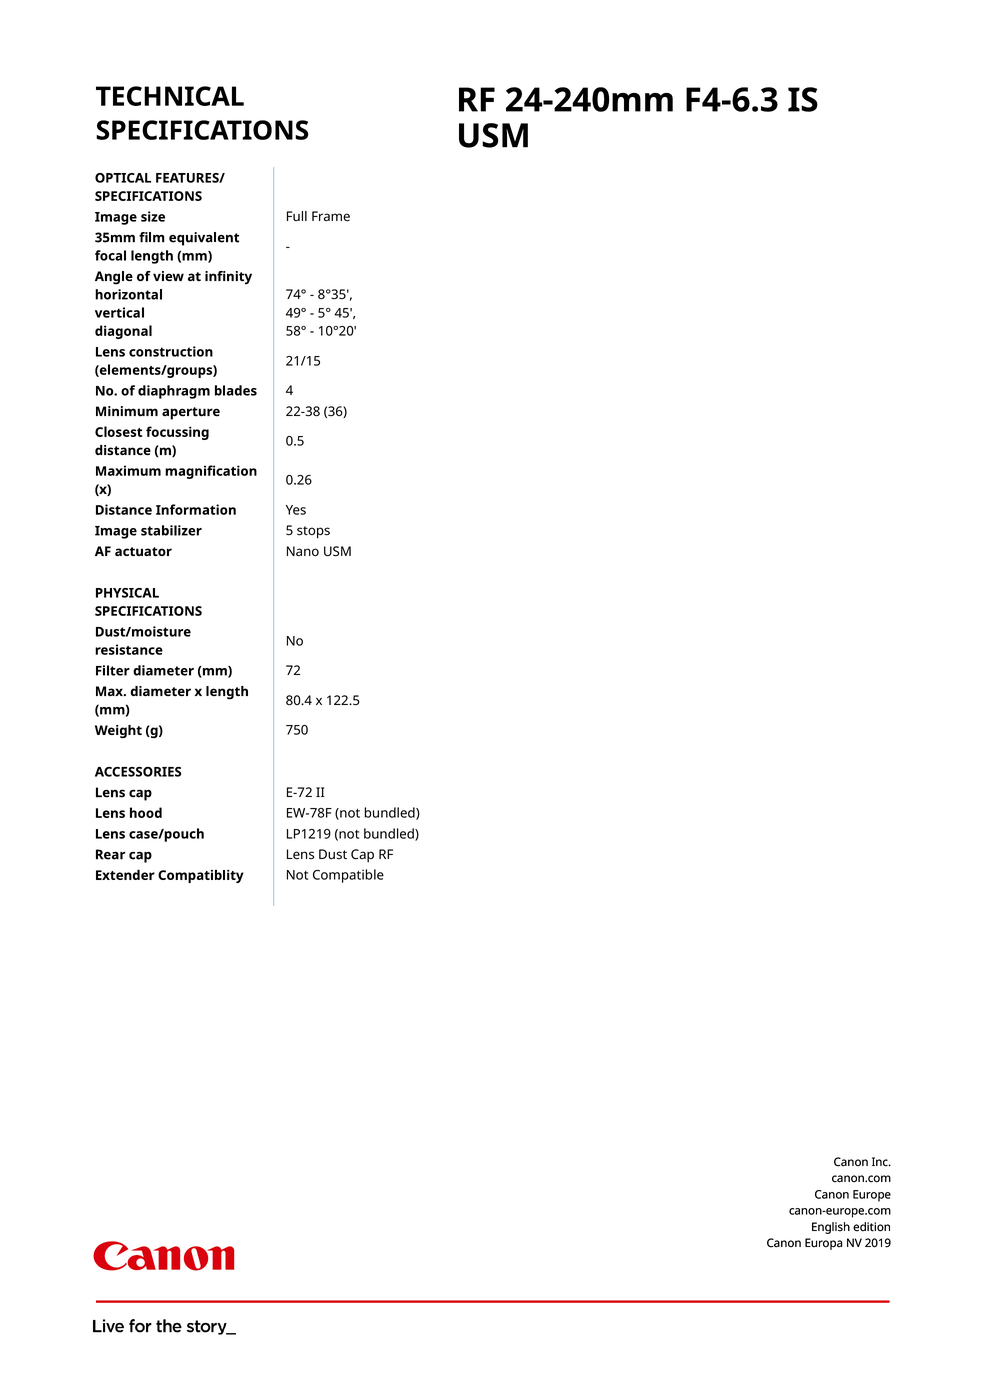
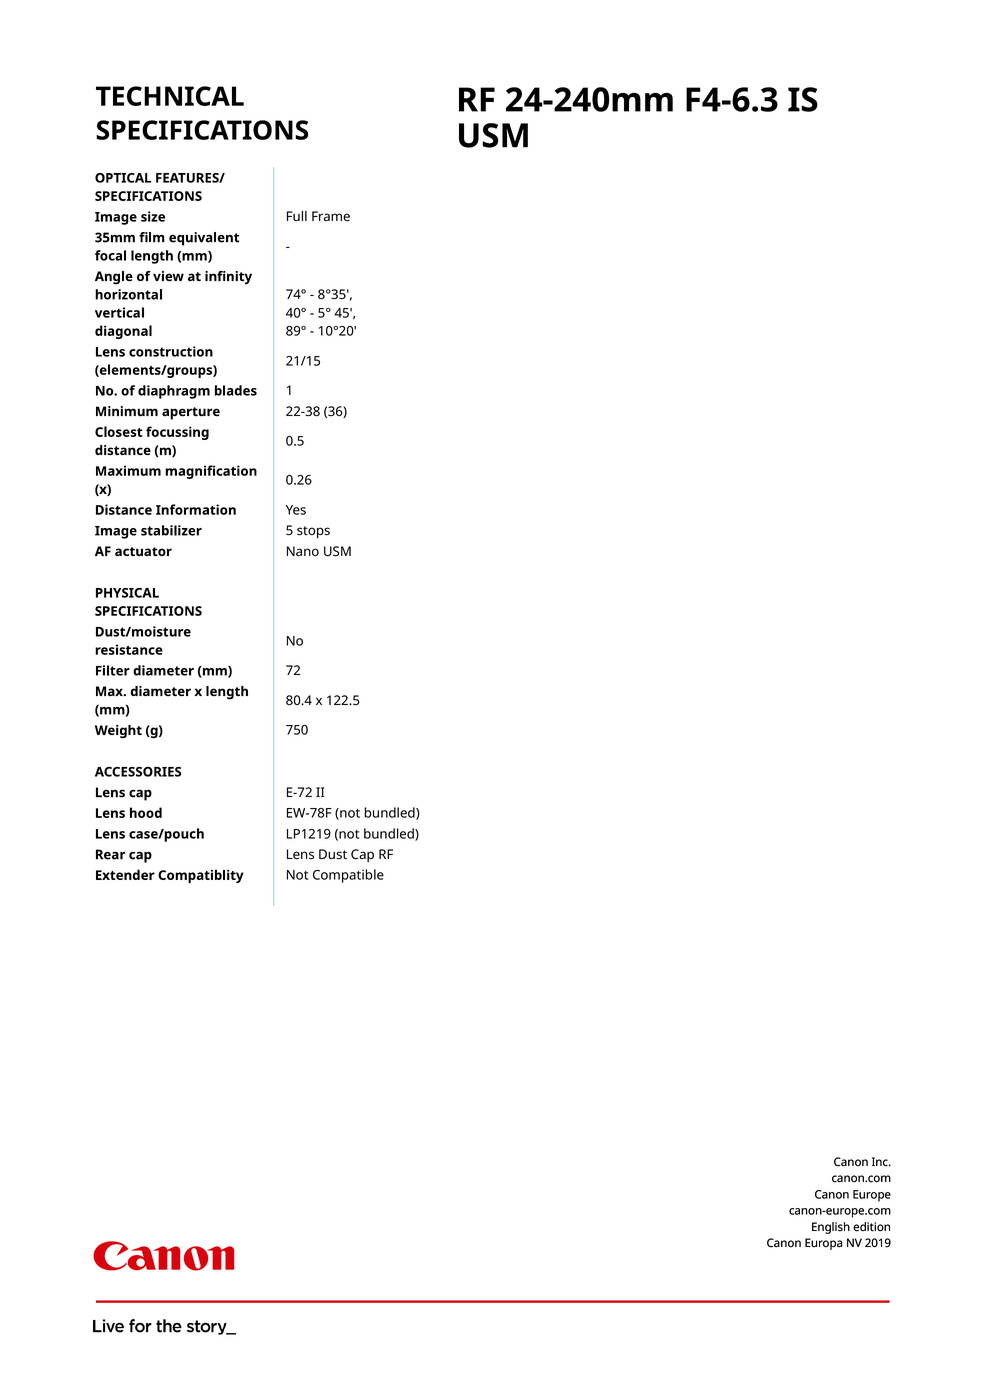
49°: 49° -> 40°
58°: 58° -> 89°
4: 4 -> 1
